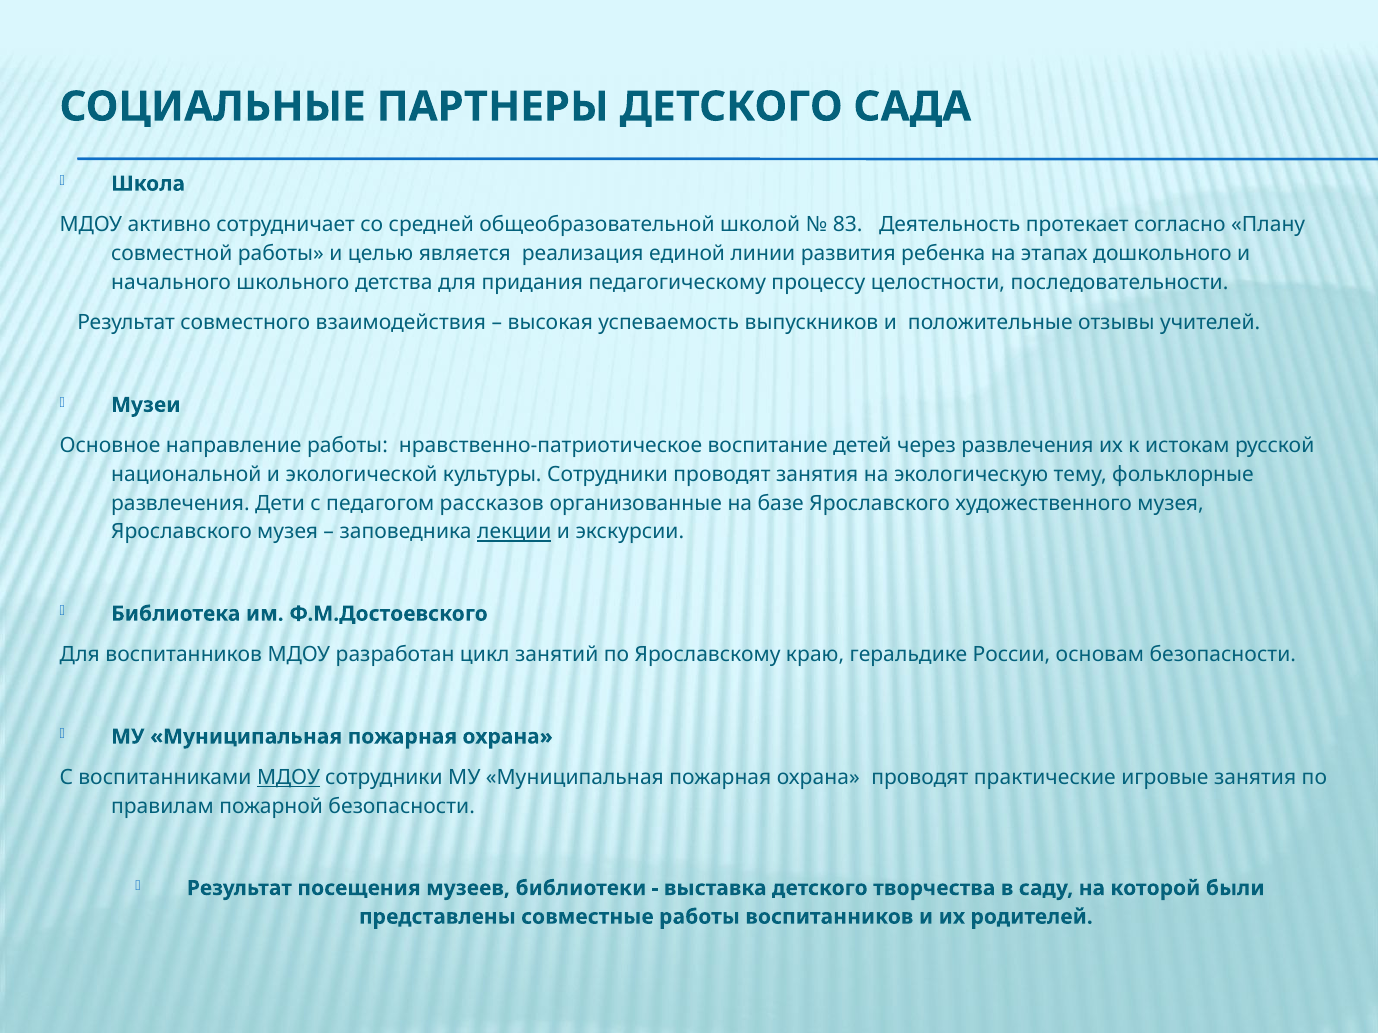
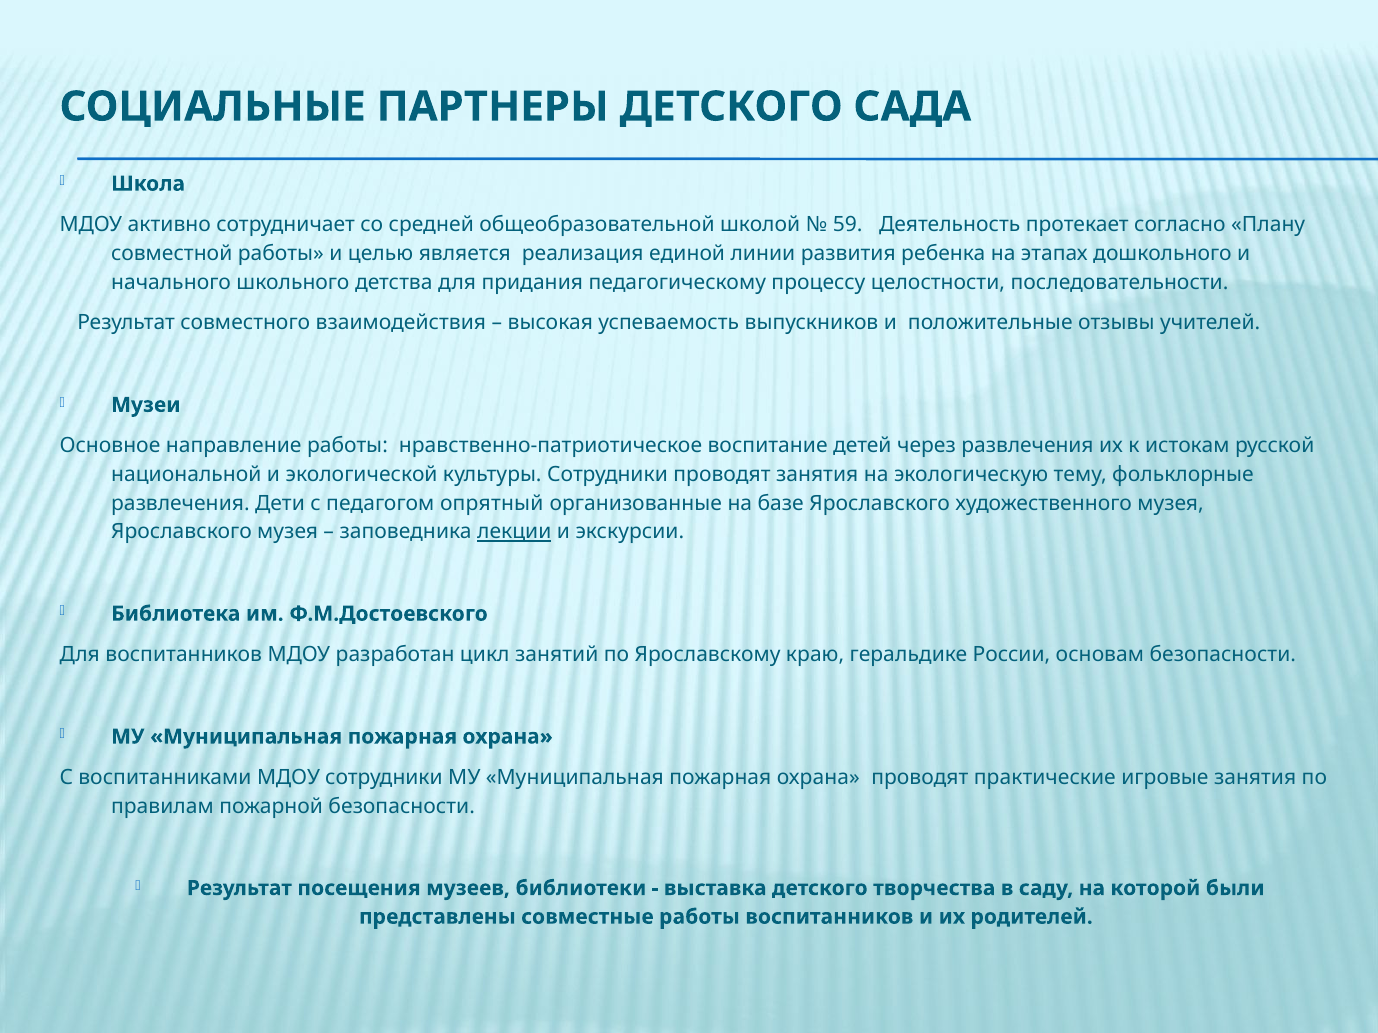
83: 83 -> 59
рассказов: рассказов -> опрятный
МДОУ at (289, 778) underline: present -> none
